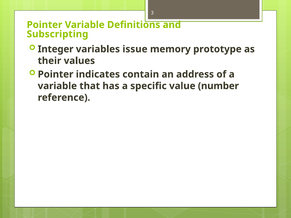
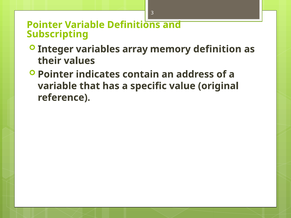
issue: issue -> array
prototype: prototype -> definition
number: number -> original
